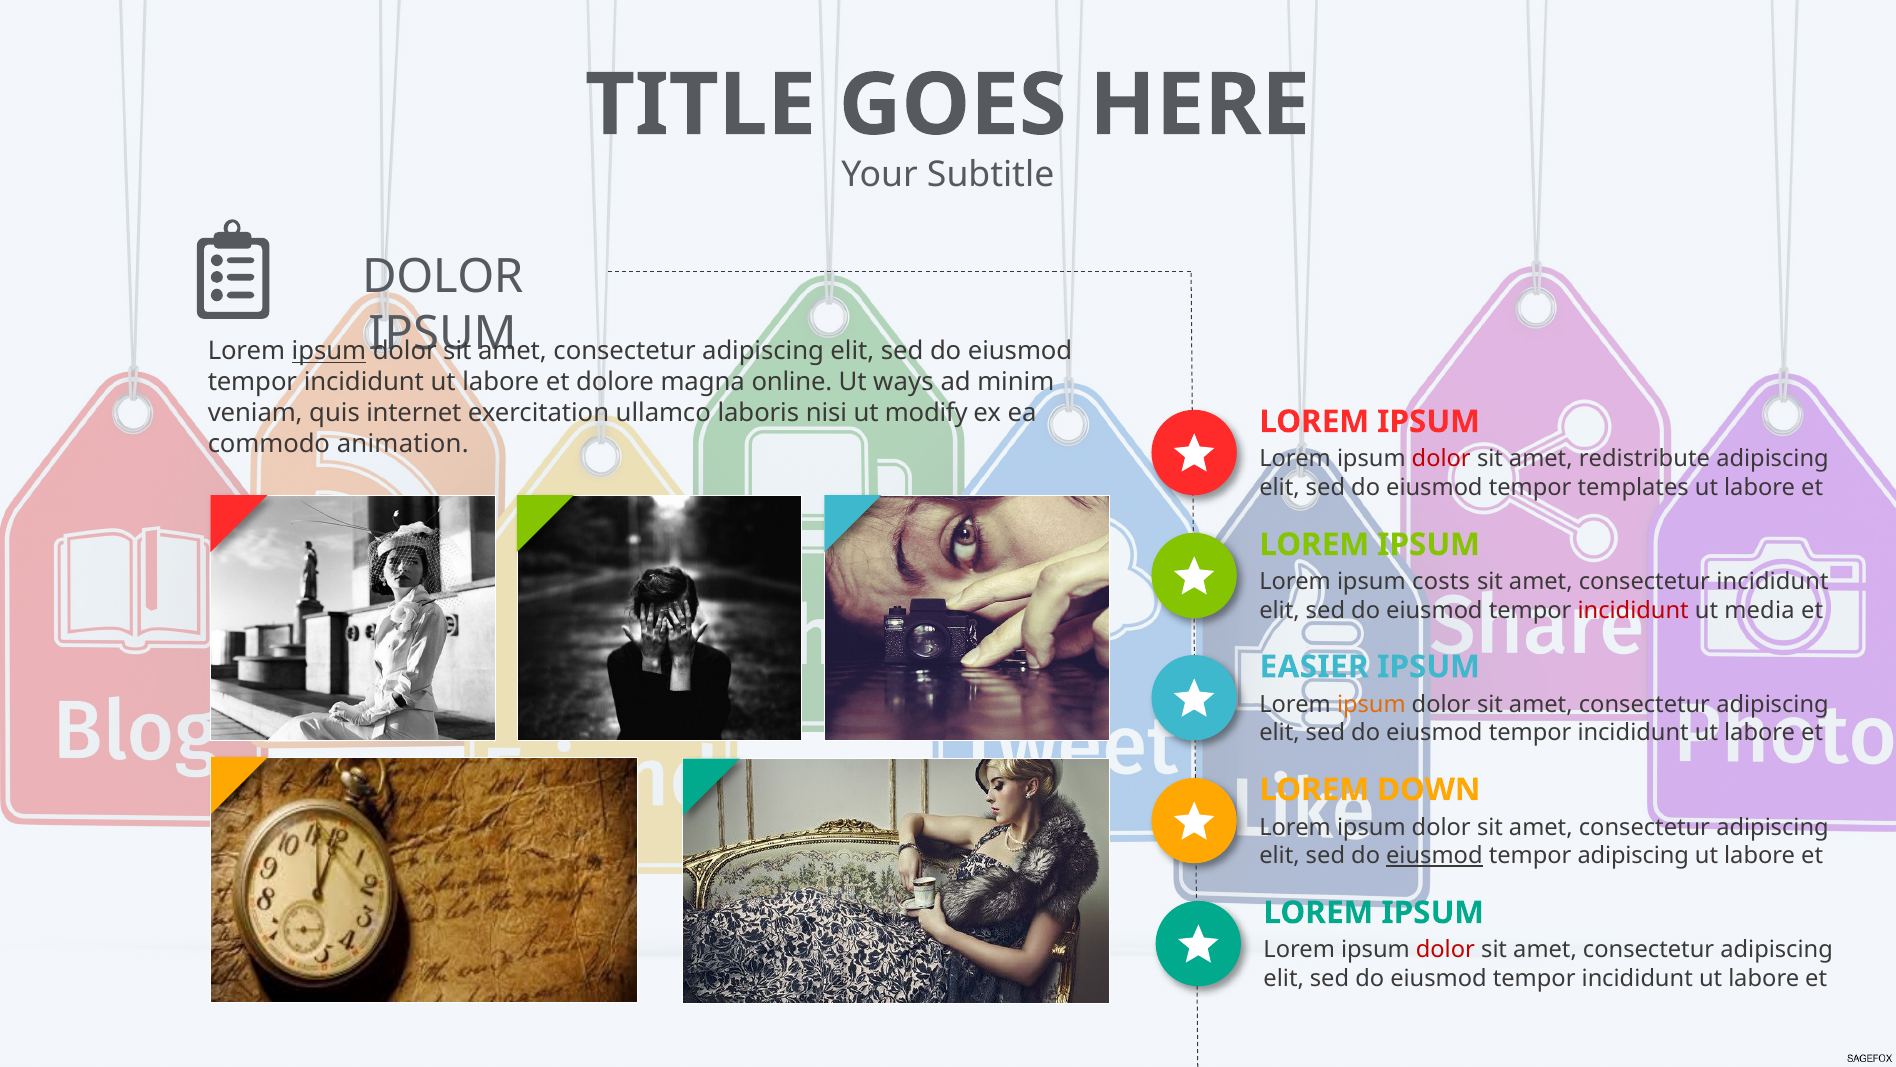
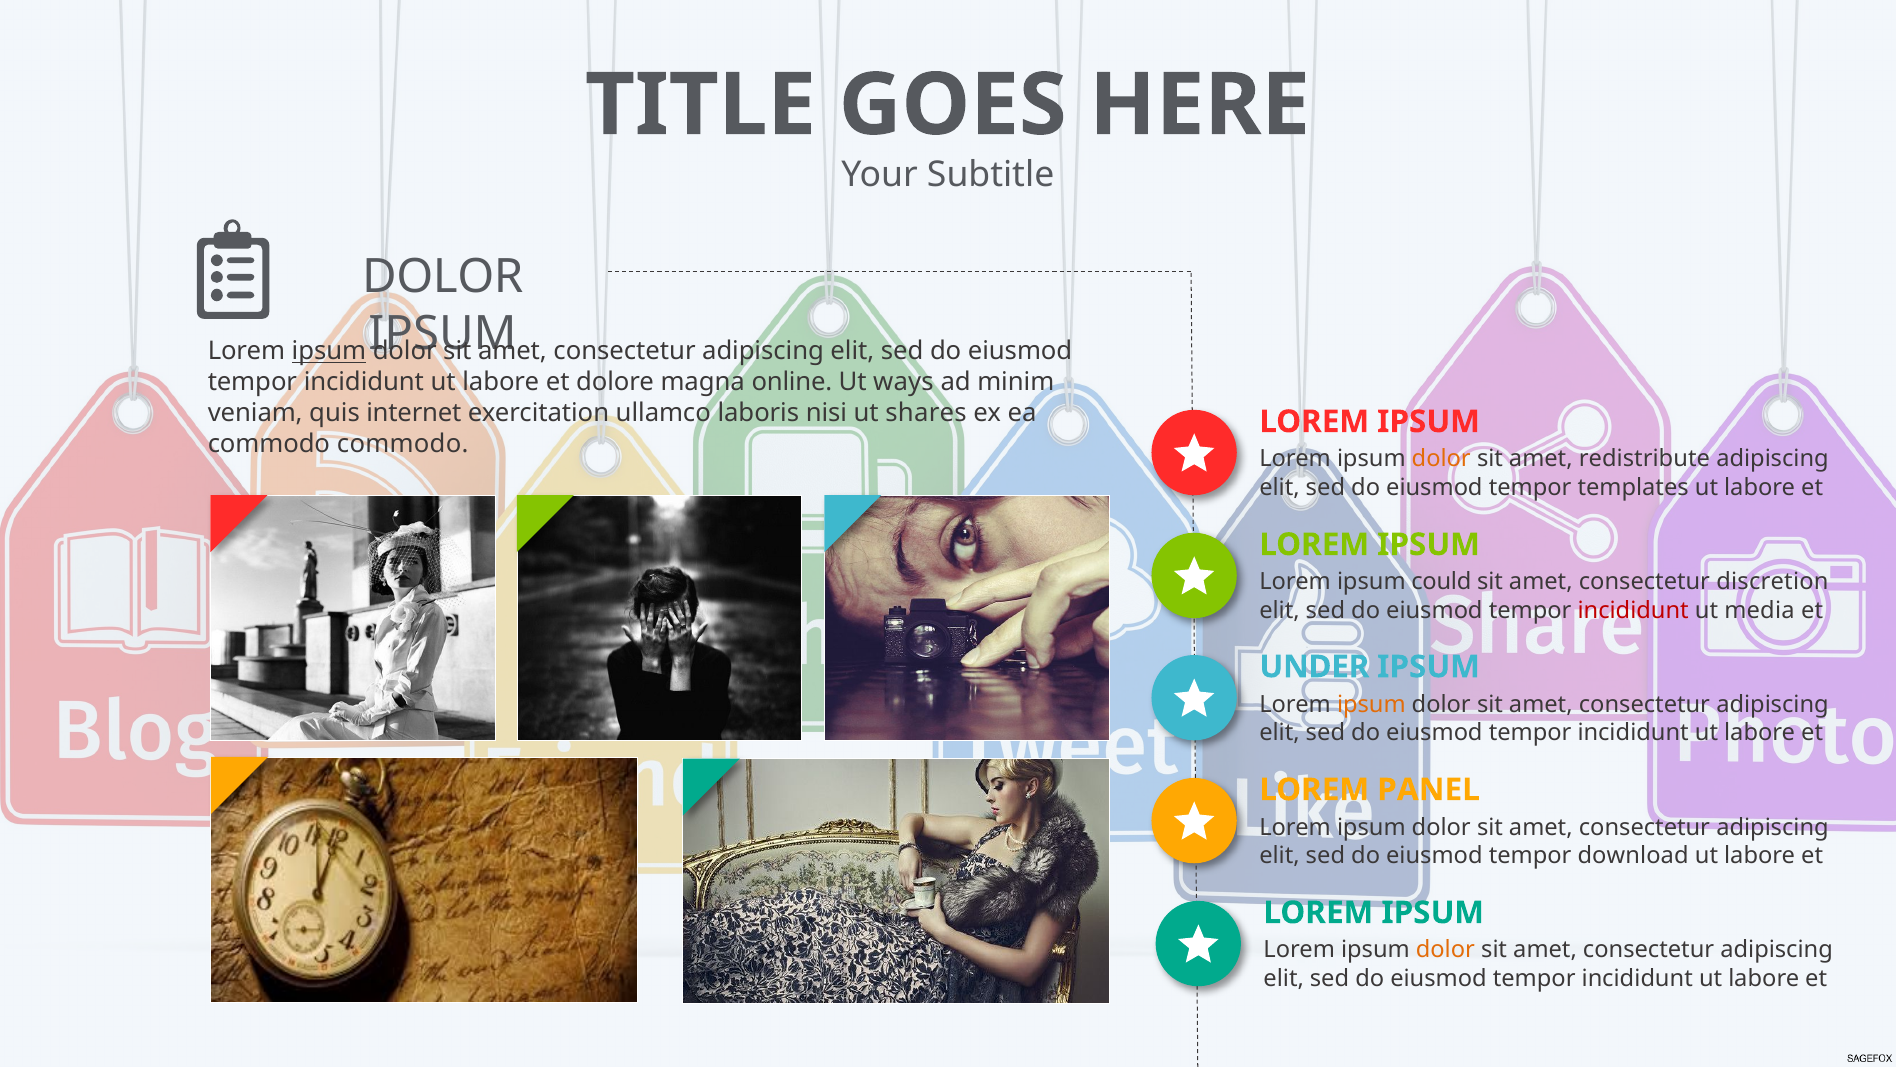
modify: modify -> shares
commodo animation: animation -> commodo
dolor at (1441, 459) colour: red -> orange
costs: costs -> could
consectetur incididunt: incididunt -> discretion
EASIER: EASIER -> UNDER
DOWN: DOWN -> PANEL
eiusmod at (1434, 855) underline: present -> none
tempor adipiscing: adipiscing -> download
dolor at (1445, 950) colour: red -> orange
